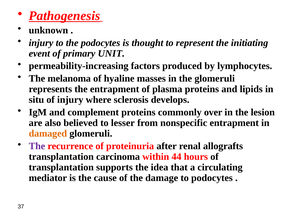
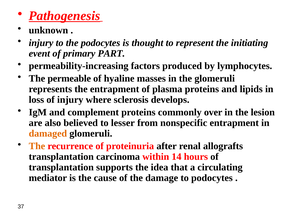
UNIT: UNIT -> PART
melanoma: melanoma -> permeable
situ: situ -> loss
The at (37, 146) colour: purple -> orange
44: 44 -> 14
